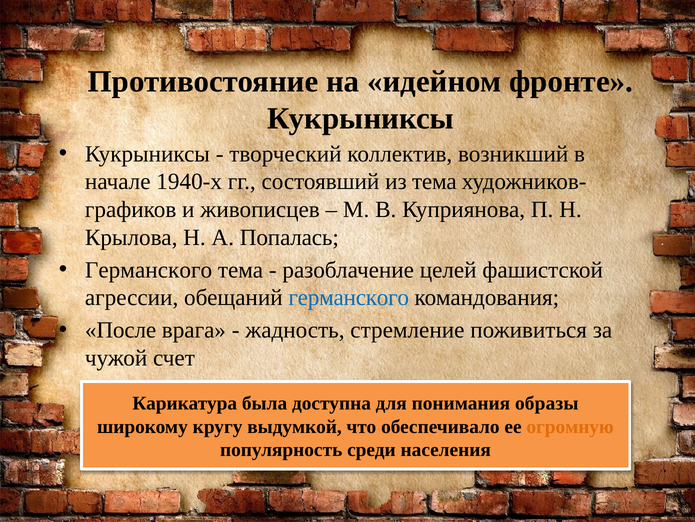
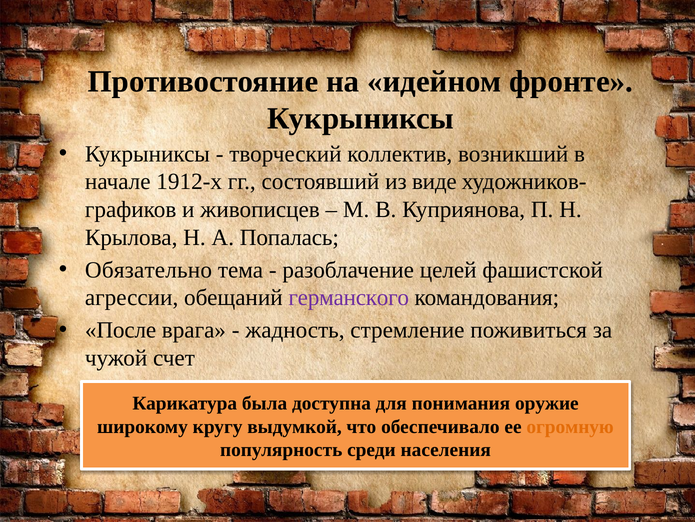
1940-х: 1940-х -> 1912-х
из тема: тема -> виде
Германского at (149, 270): Германского -> Обязательно
германского at (349, 297) colour: blue -> purple
образы: образы -> оружие
